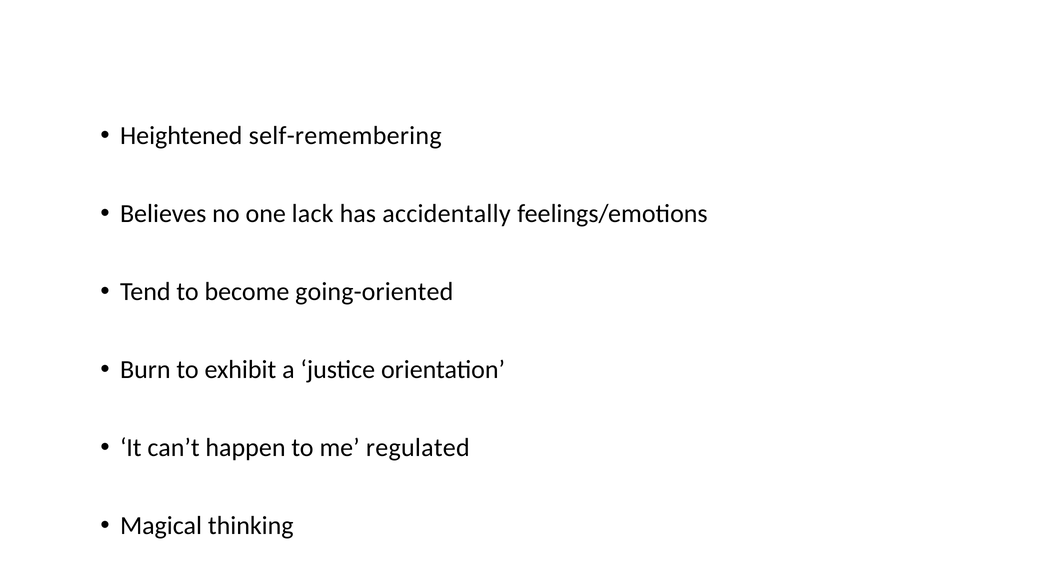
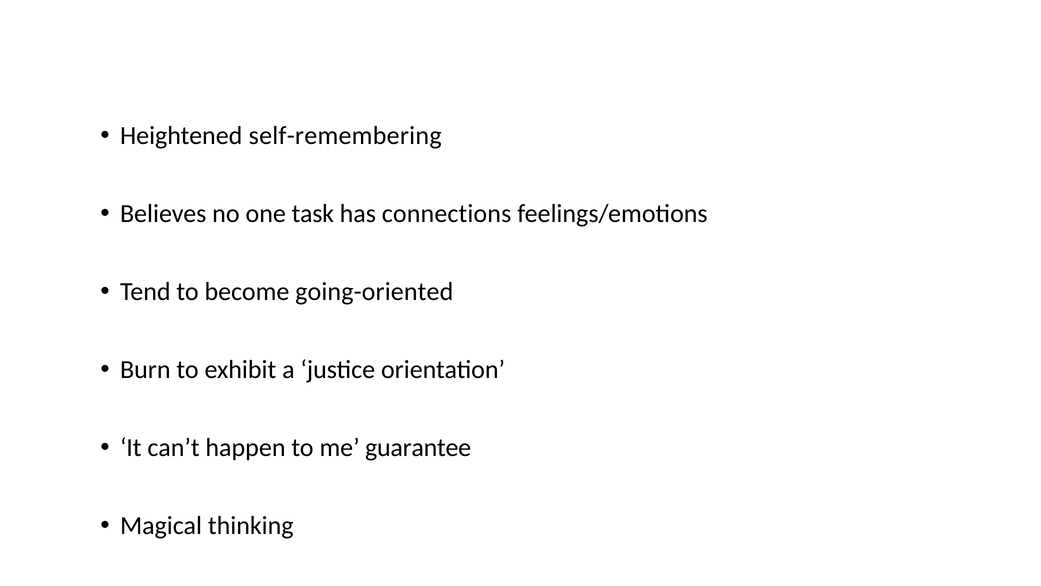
lack: lack -> task
accidentally: accidentally -> connections
regulated: regulated -> guarantee
